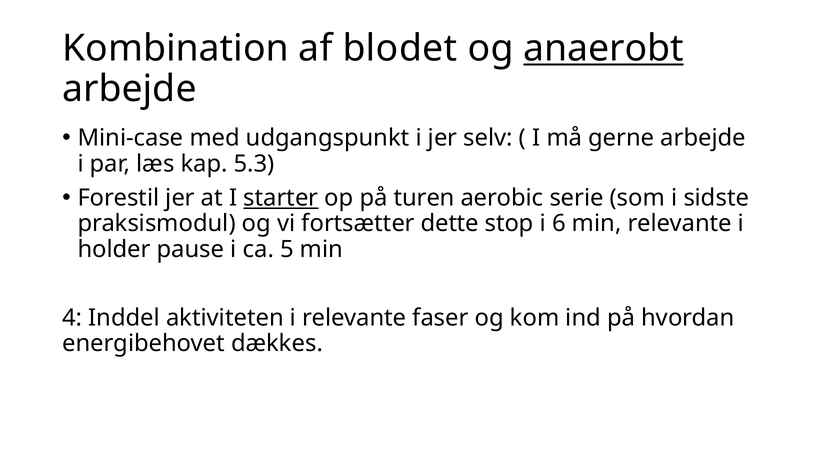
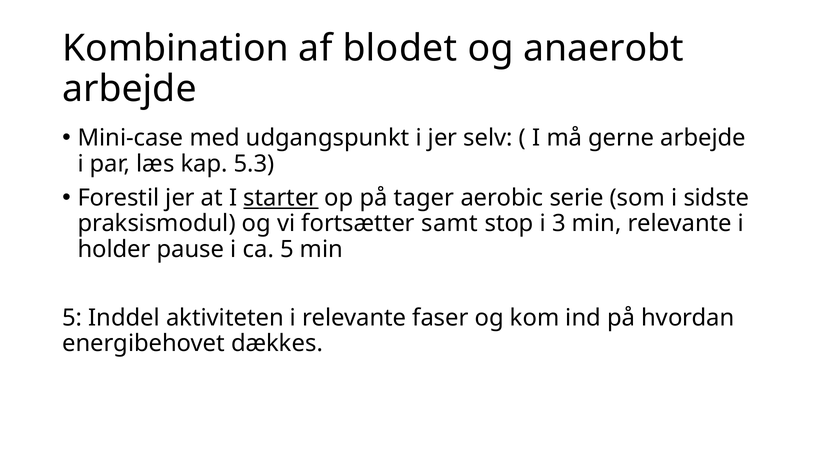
anaerobt underline: present -> none
turen: turen -> tager
dette: dette -> samt
6: 6 -> 3
4 at (72, 318): 4 -> 5
